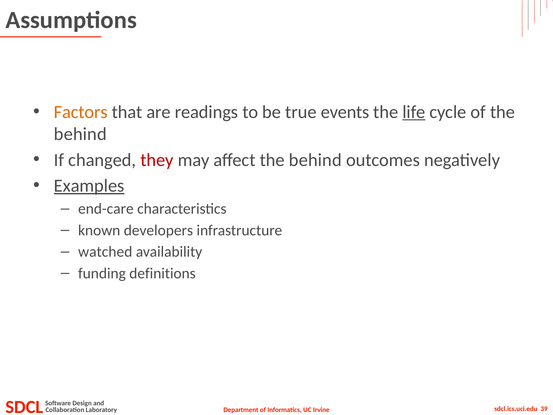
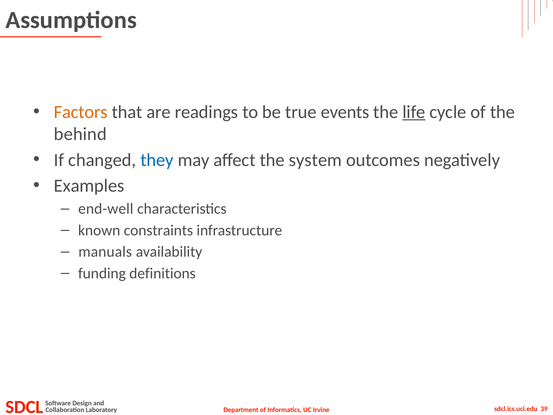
they colour: red -> blue
affect the behind: behind -> system
Examples underline: present -> none
end-care: end-care -> end-well
developers: developers -> constraints
watched: watched -> manuals
